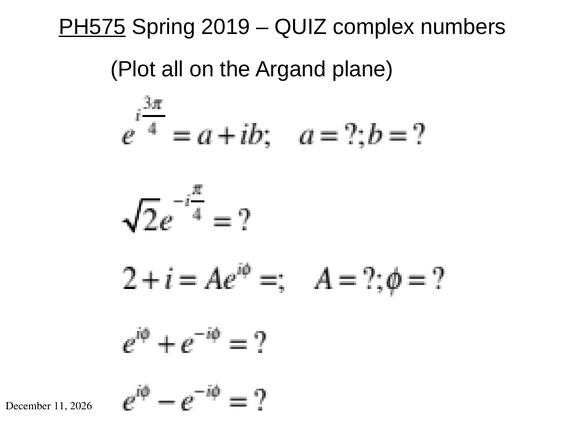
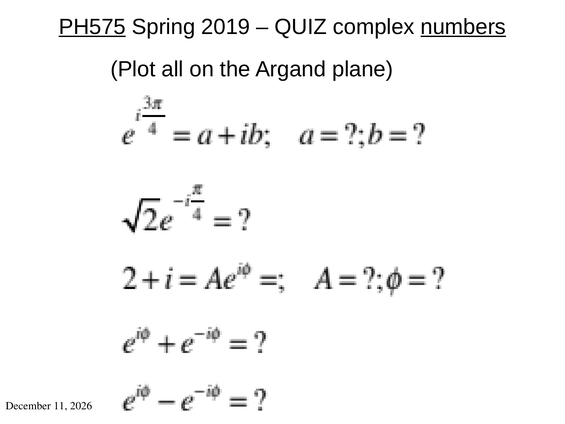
numbers underline: none -> present
